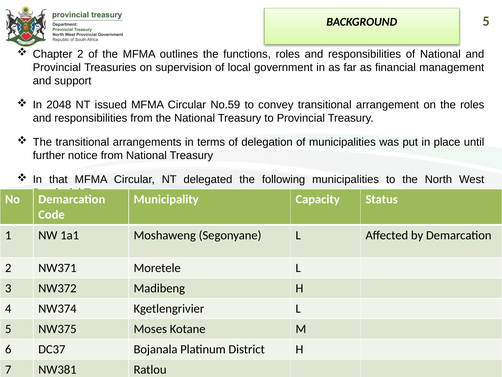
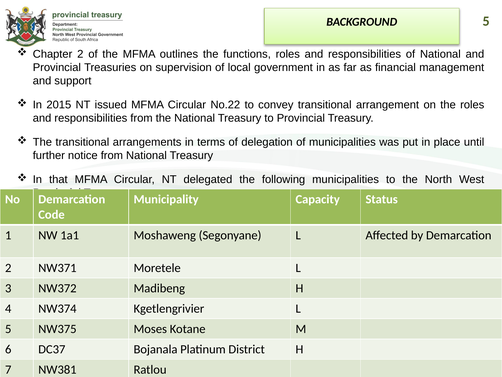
2048: 2048 -> 2015
No.59: No.59 -> No.22
